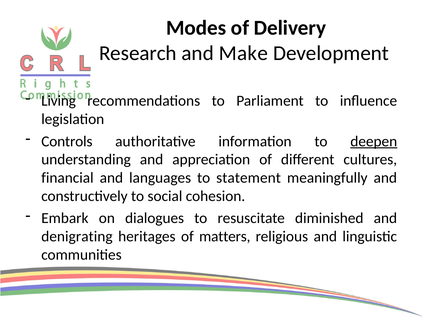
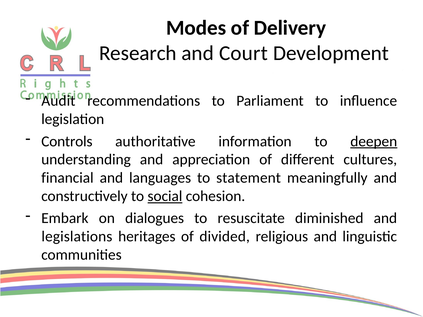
Make: Make -> Court
Living: Living -> Audit
social underline: none -> present
denigrating: denigrating -> legislations
matters: matters -> divided
